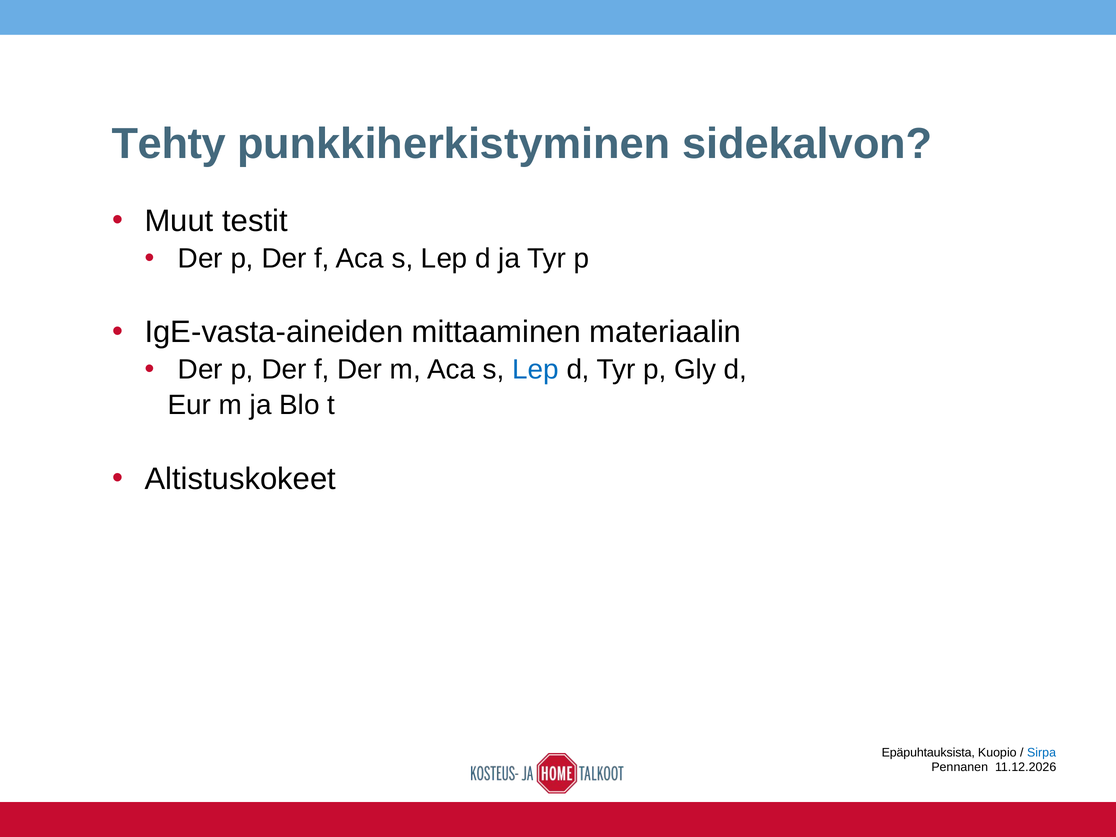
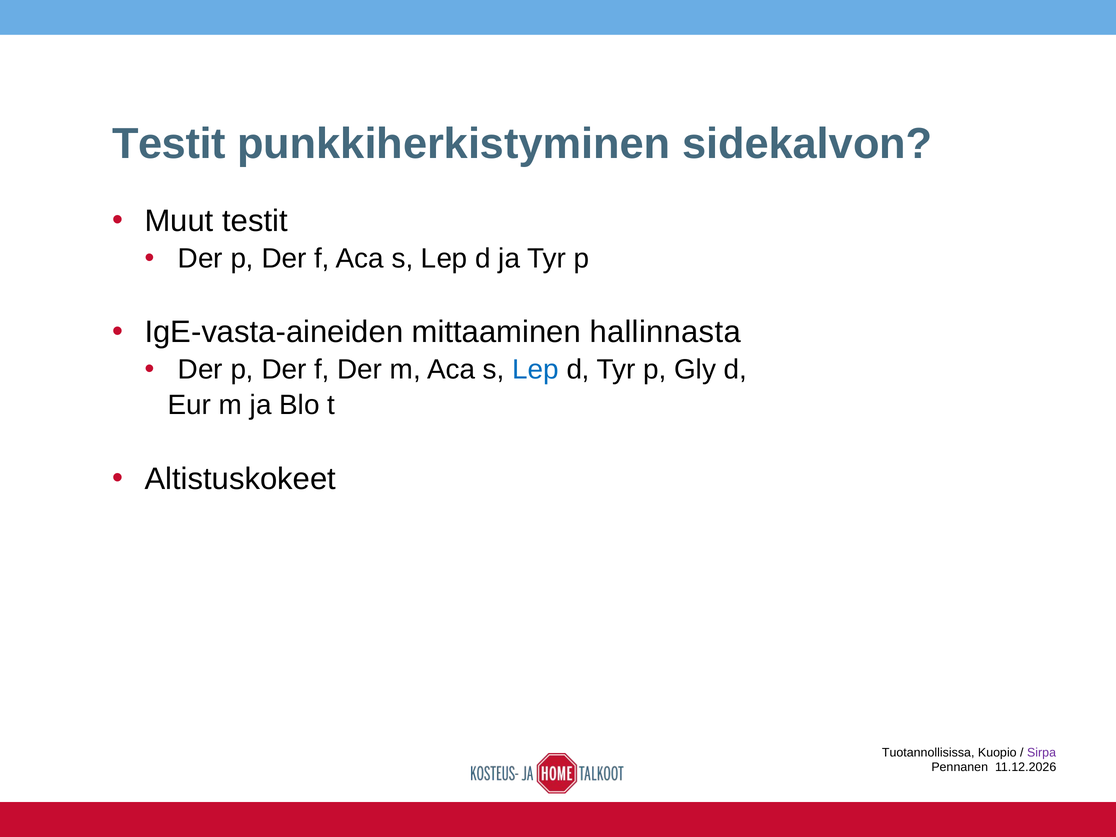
Tehty at (169, 144): Tehty -> Testit
materiaalin: materiaalin -> hallinnasta
Epäpuhtauksista: Epäpuhtauksista -> Tuotannollisissa
Sirpa colour: blue -> purple
